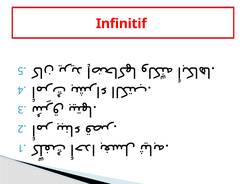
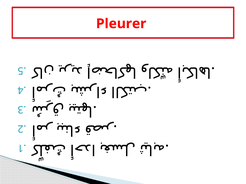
Infinitif: Infinitif -> Pleurer
